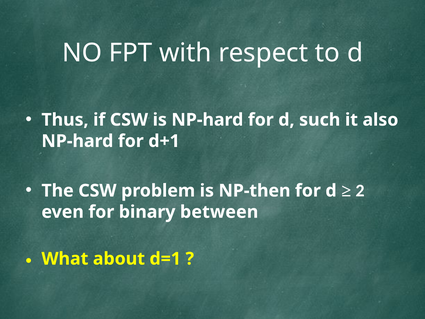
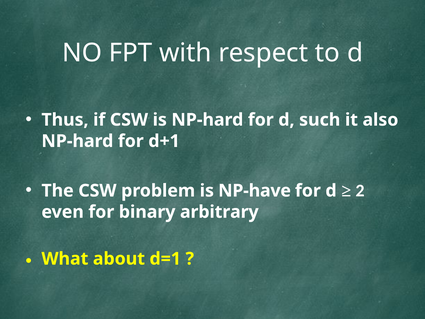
NP-then: NP-then -> NP-have
between: between -> arbitrary
